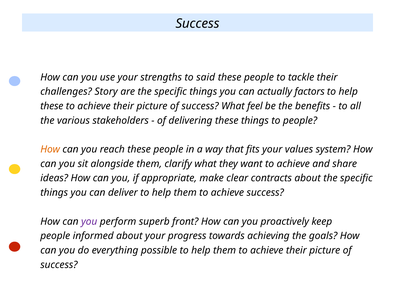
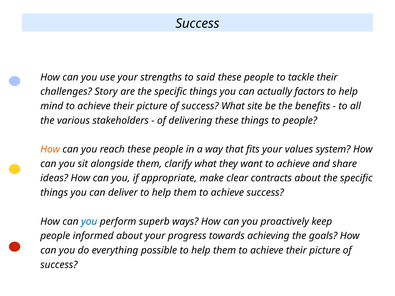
these at (52, 106): these -> mind
feel: feel -> site
you at (89, 222) colour: purple -> blue
front: front -> ways
